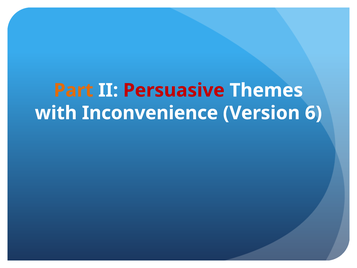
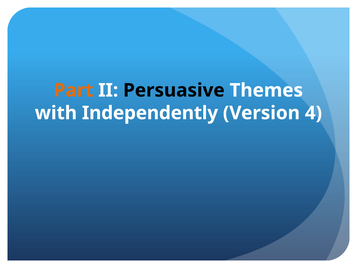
Persuasive colour: red -> black
Inconvenience: Inconvenience -> Independently
6: 6 -> 4
